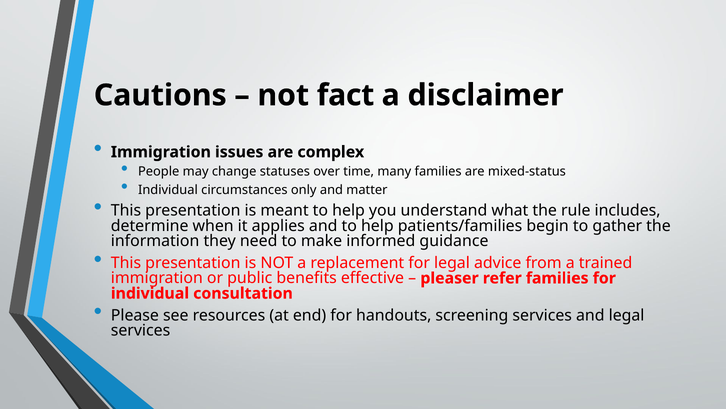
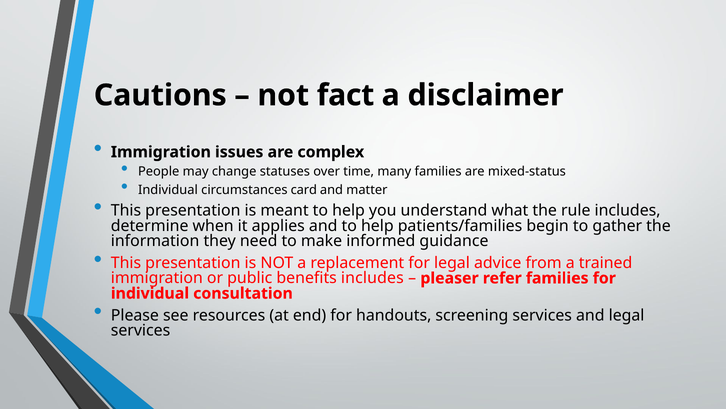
only: only -> card
benefits effective: effective -> includes
